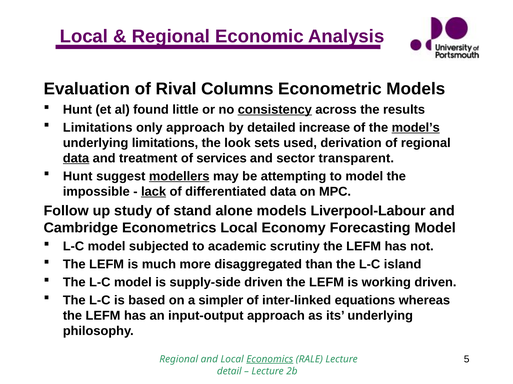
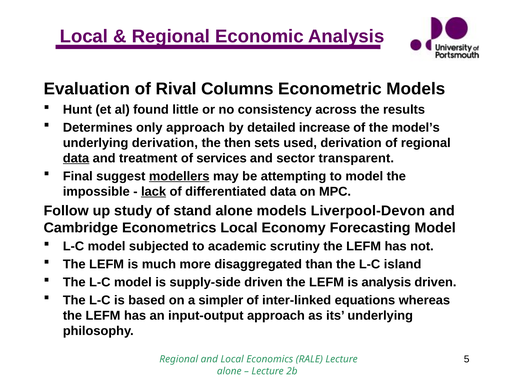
consistency underline: present -> none
Limitations at (98, 128): Limitations -> Determines
model’s underline: present -> none
underlying limitations: limitations -> derivation
look: look -> then
Hunt at (78, 177): Hunt -> Final
Liverpool-Labour: Liverpool-Labour -> Liverpool-Devon
is working: working -> analysis
Economics underline: present -> none
detail at (229, 372): detail -> alone
